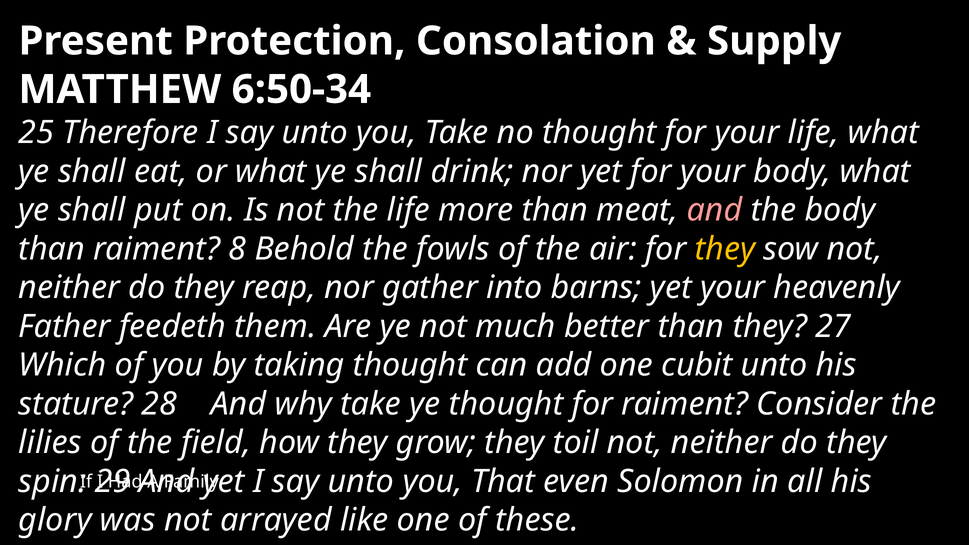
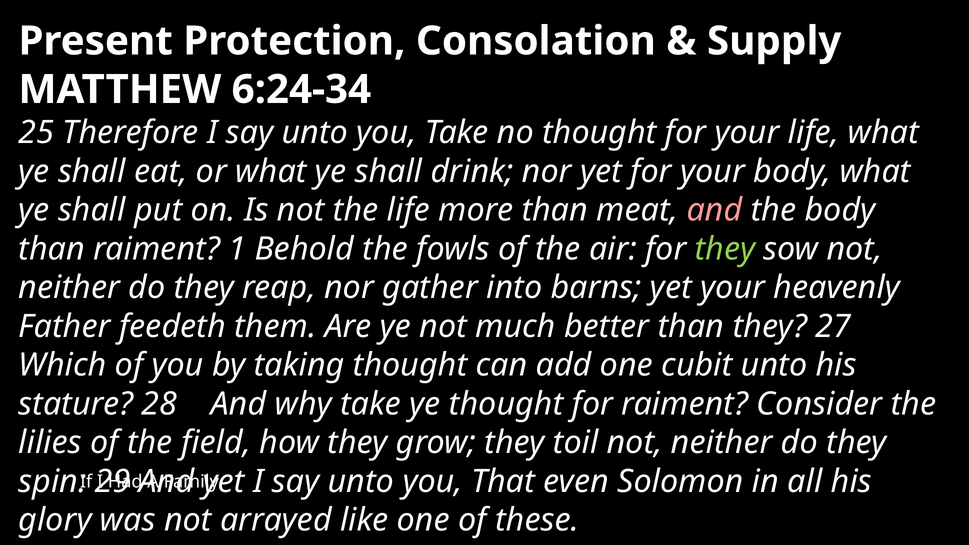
6:50-34: 6:50-34 -> 6:24-34
8: 8 -> 1
they at (725, 249) colour: yellow -> light green
